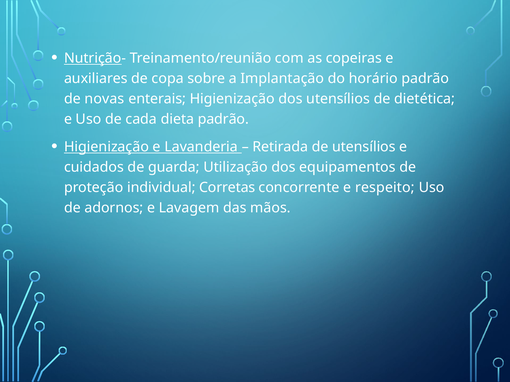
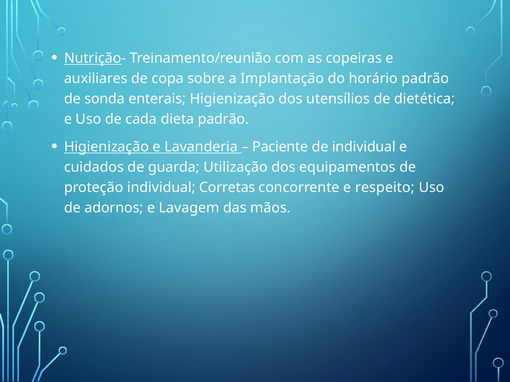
novas: novas -> sonda
Retirada: Retirada -> Paciente
de utensílios: utensílios -> individual
